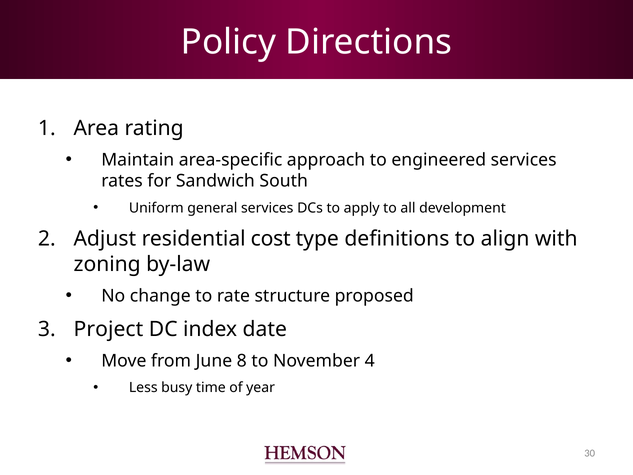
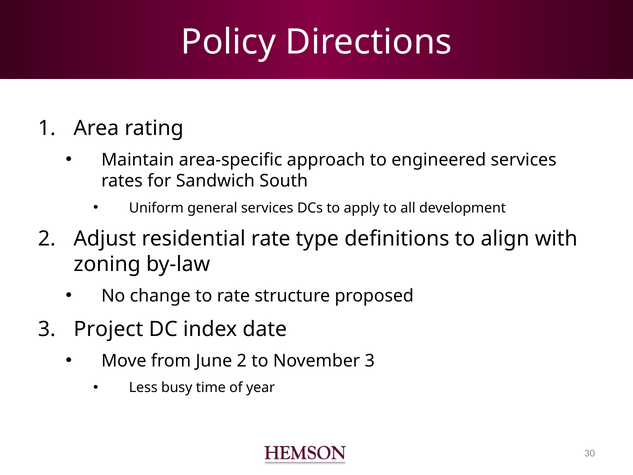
residential cost: cost -> rate
June 8: 8 -> 2
November 4: 4 -> 3
